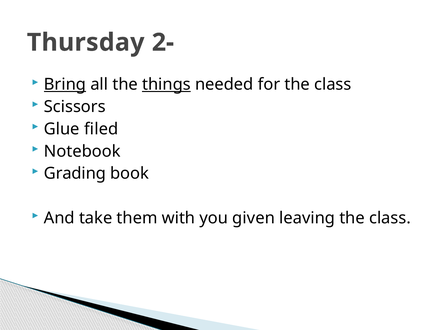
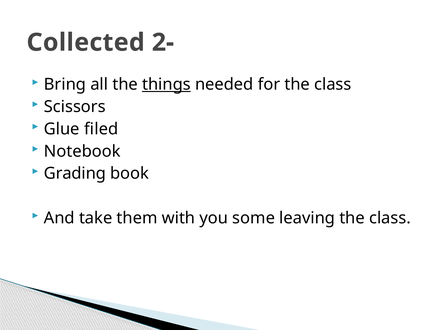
Thursday: Thursday -> Collected
Bring underline: present -> none
given: given -> some
